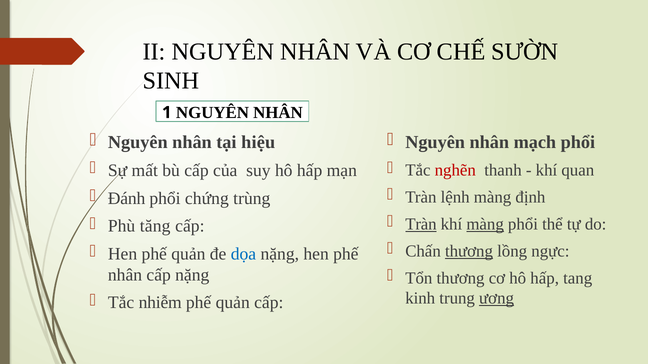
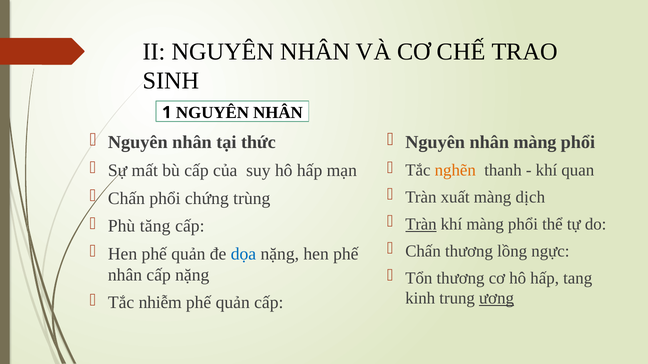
SƯỜN: SƯỜN -> TRAO
hiệu: hiệu -> thức
nhân mạch: mạch -> màng
nghẽn colour: red -> orange
lệnh: lệnh -> xuất
định: định -> dịch
Đánh at (127, 199): Đánh -> Chấn
màng at (485, 224) underline: present -> none
thương at (469, 251) underline: present -> none
